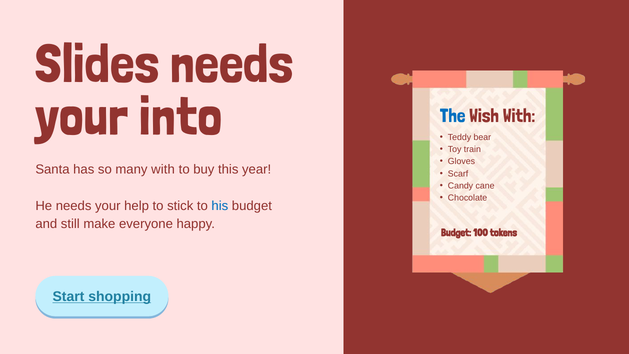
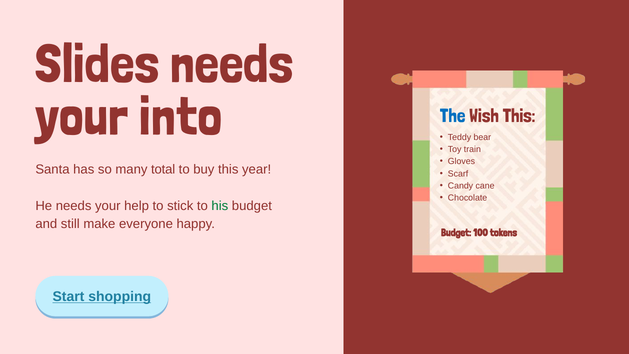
Wish With: With -> This
many with: with -> total
his colour: blue -> green
